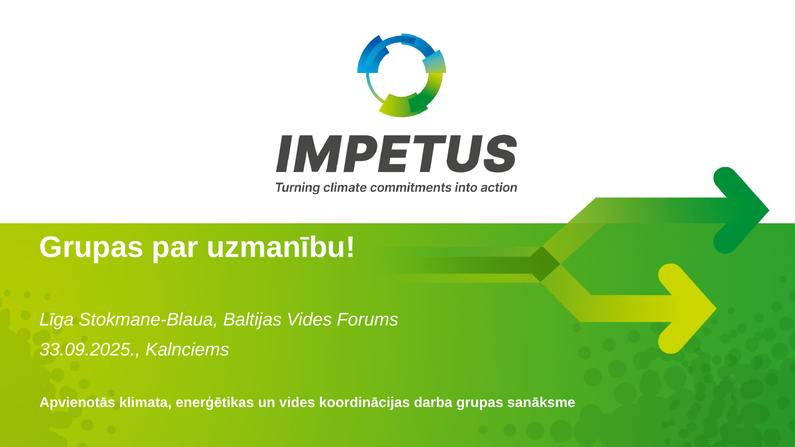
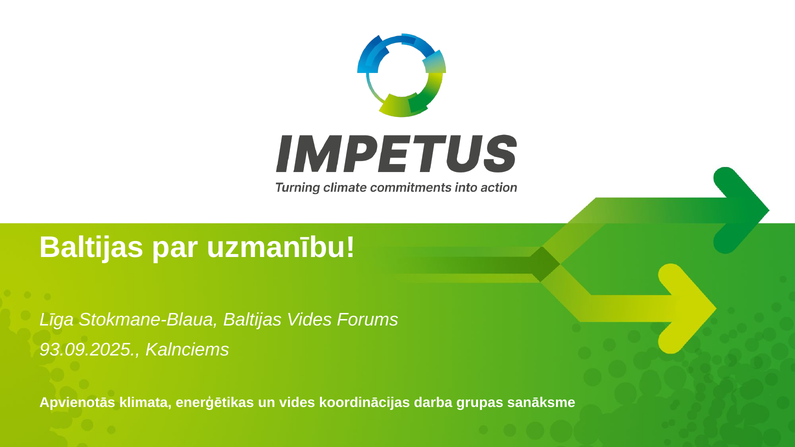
Grupas at (92, 247): Grupas -> Baltijas
33.09.2025: 33.09.2025 -> 93.09.2025
